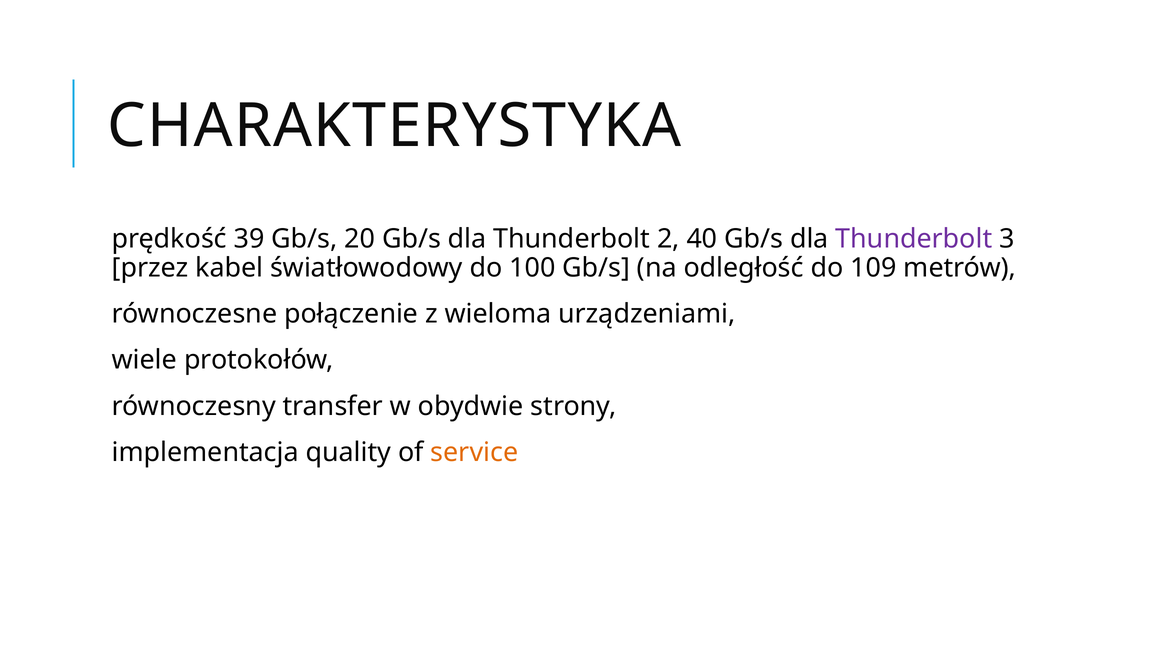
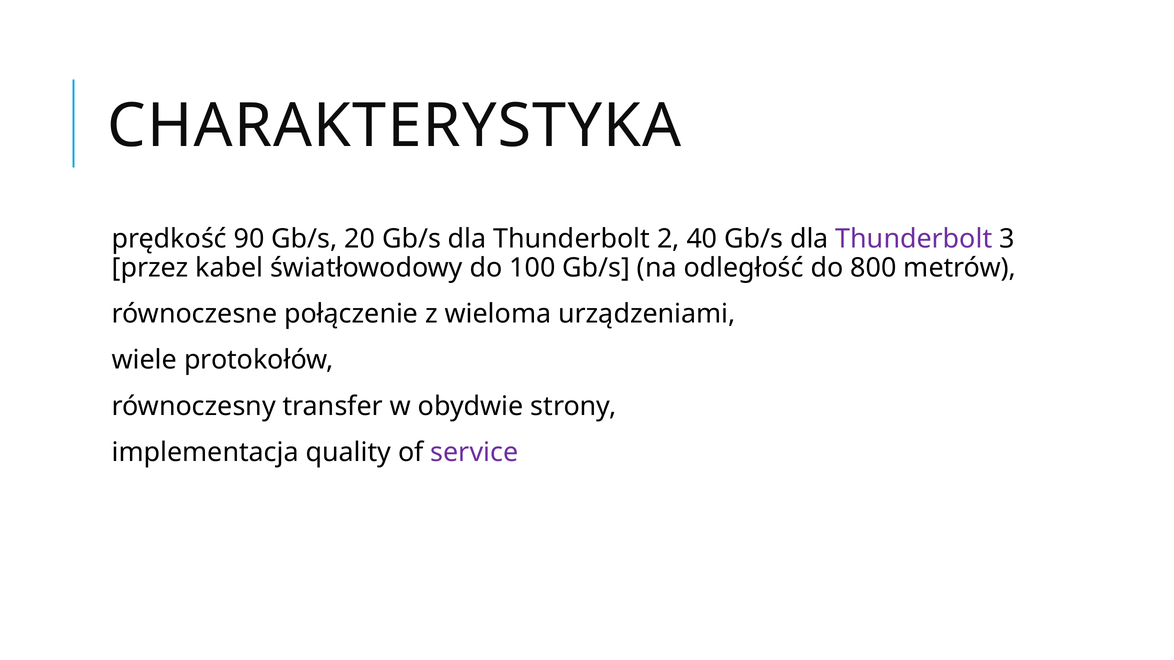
39: 39 -> 90
109: 109 -> 800
service colour: orange -> purple
